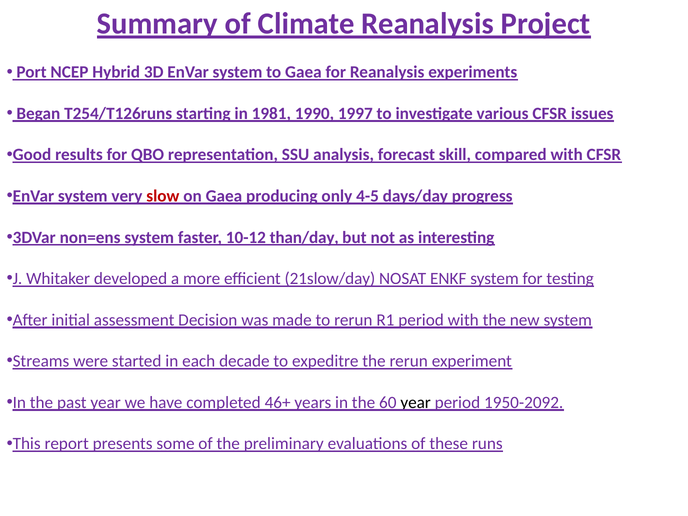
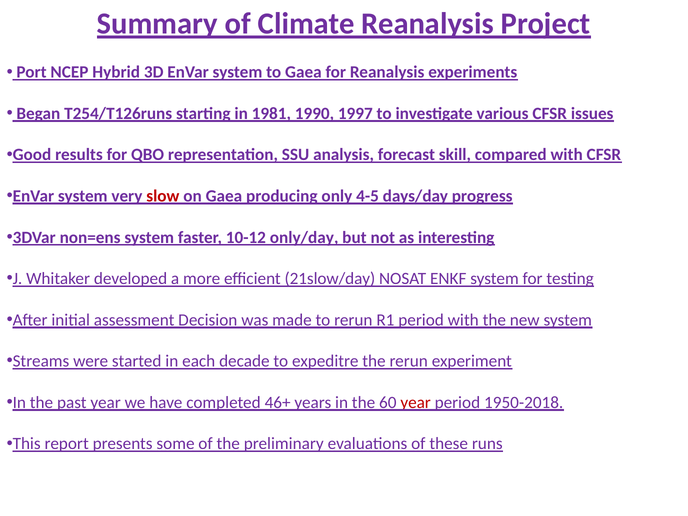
than/day: than/day -> only/day
year at (416, 402) colour: black -> red
1950-2092: 1950-2092 -> 1950-2018
